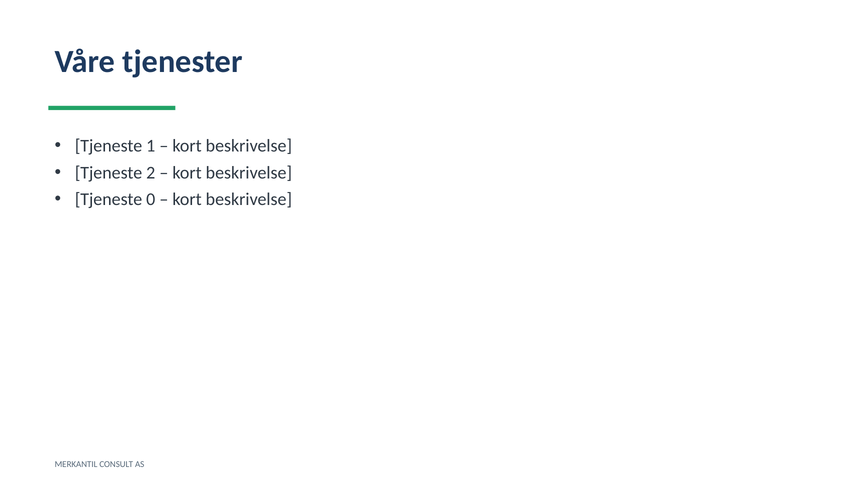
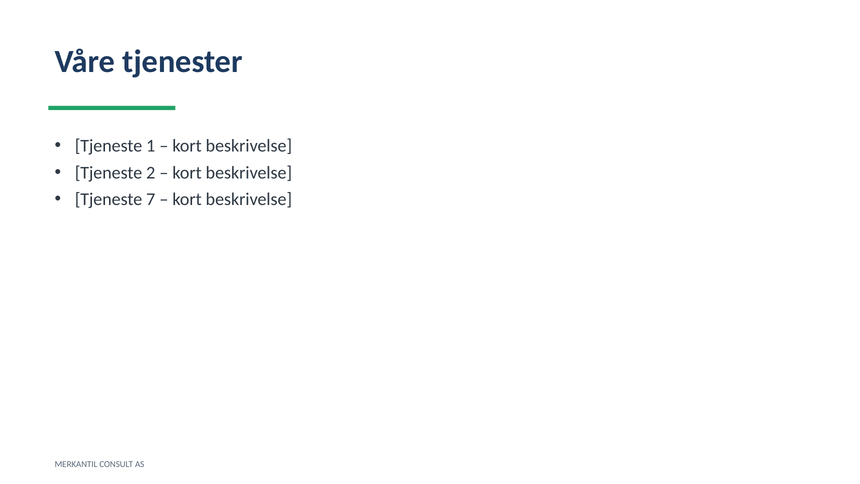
0: 0 -> 7
